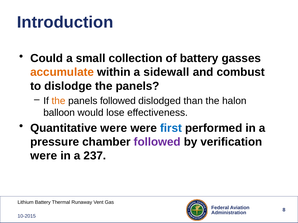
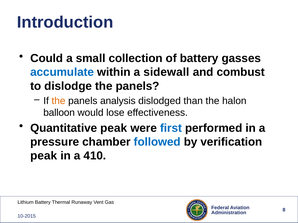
accumulate colour: orange -> blue
panels followed: followed -> analysis
Quantitative were: were -> peak
followed at (157, 142) colour: purple -> blue
were at (44, 156): were -> peak
237: 237 -> 410
